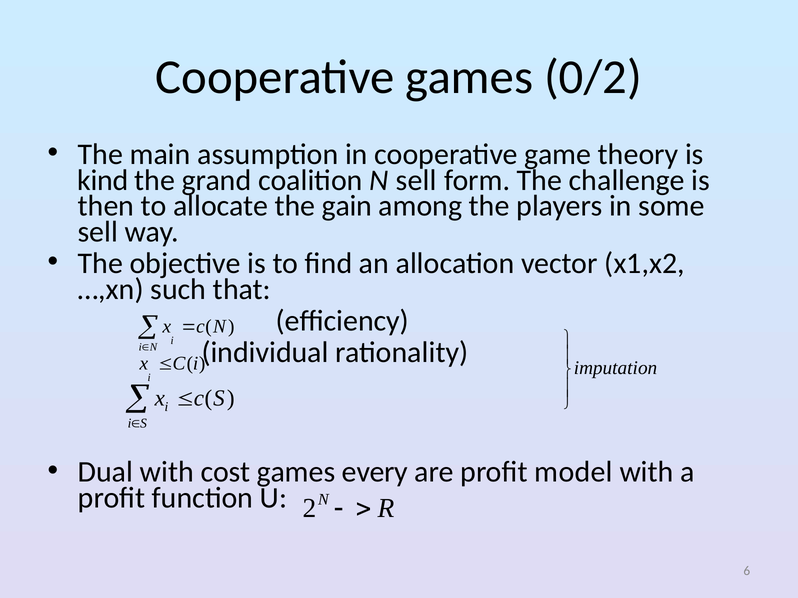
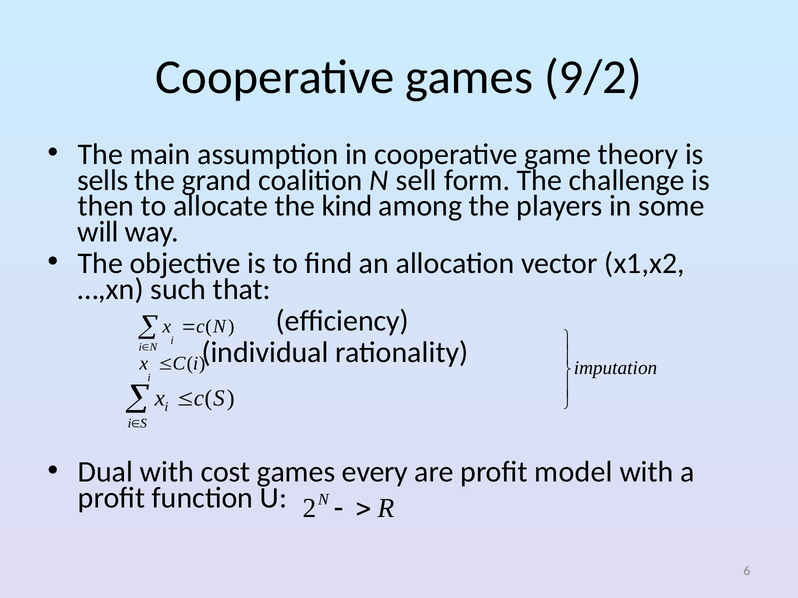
0/2: 0/2 -> 9/2
kind: kind -> sells
gain: gain -> kind
sell at (98, 232): sell -> will
